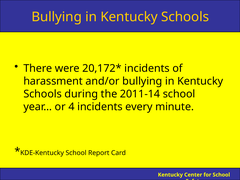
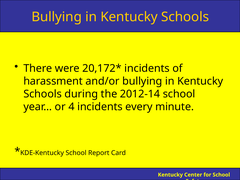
2011-14: 2011-14 -> 2012-14
